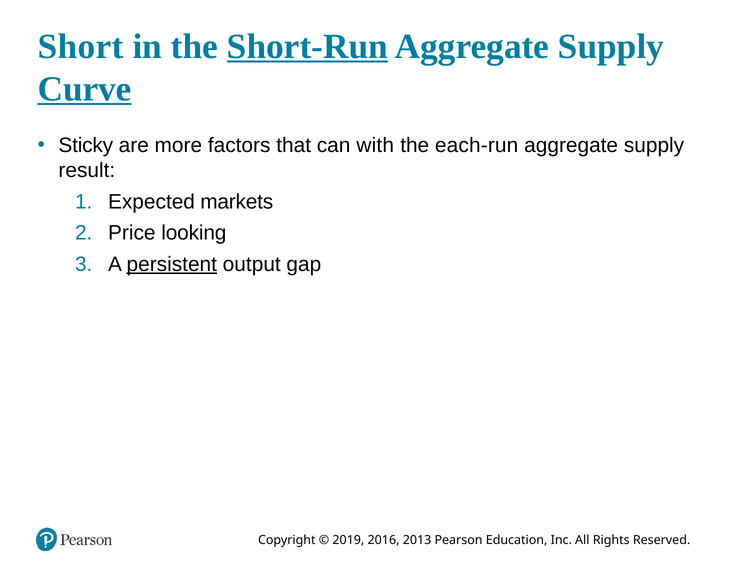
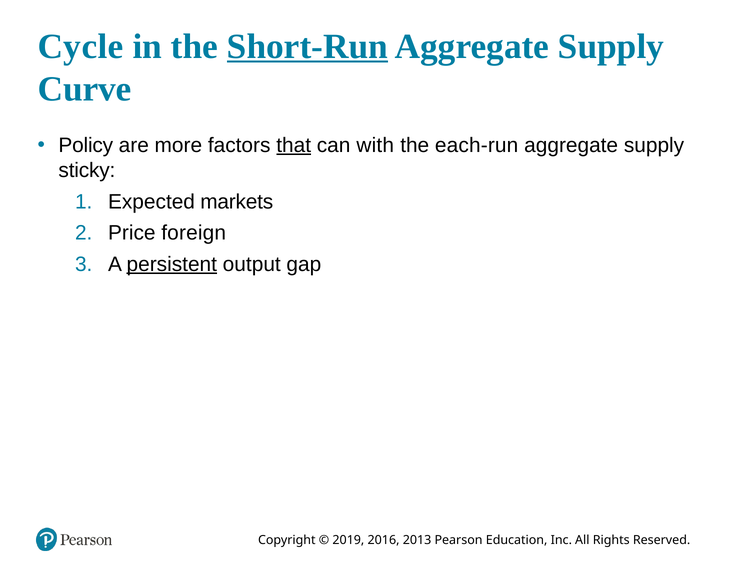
Short: Short -> Cycle
Curve underline: present -> none
Sticky: Sticky -> Policy
that underline: none -> present
result: result -> sticky
looking: looking -> foreign
